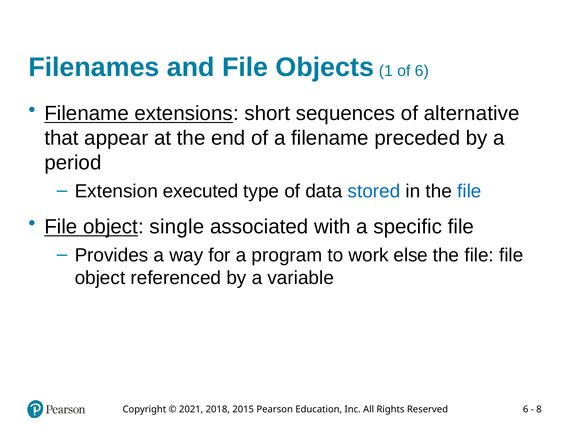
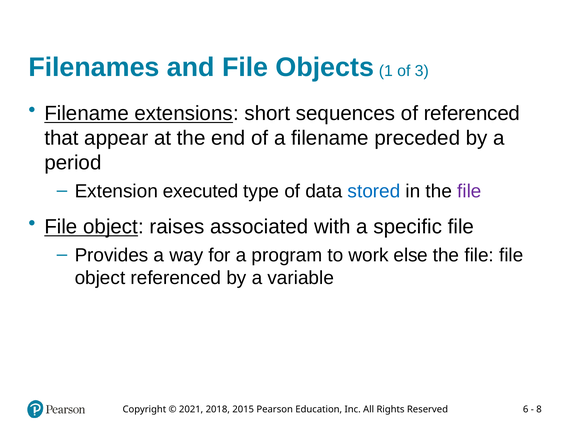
of 6: 6 -> 3
of alternative: alternative -> referenced
file at (469, 191) colour: blue -> purple
single: single -> raises
